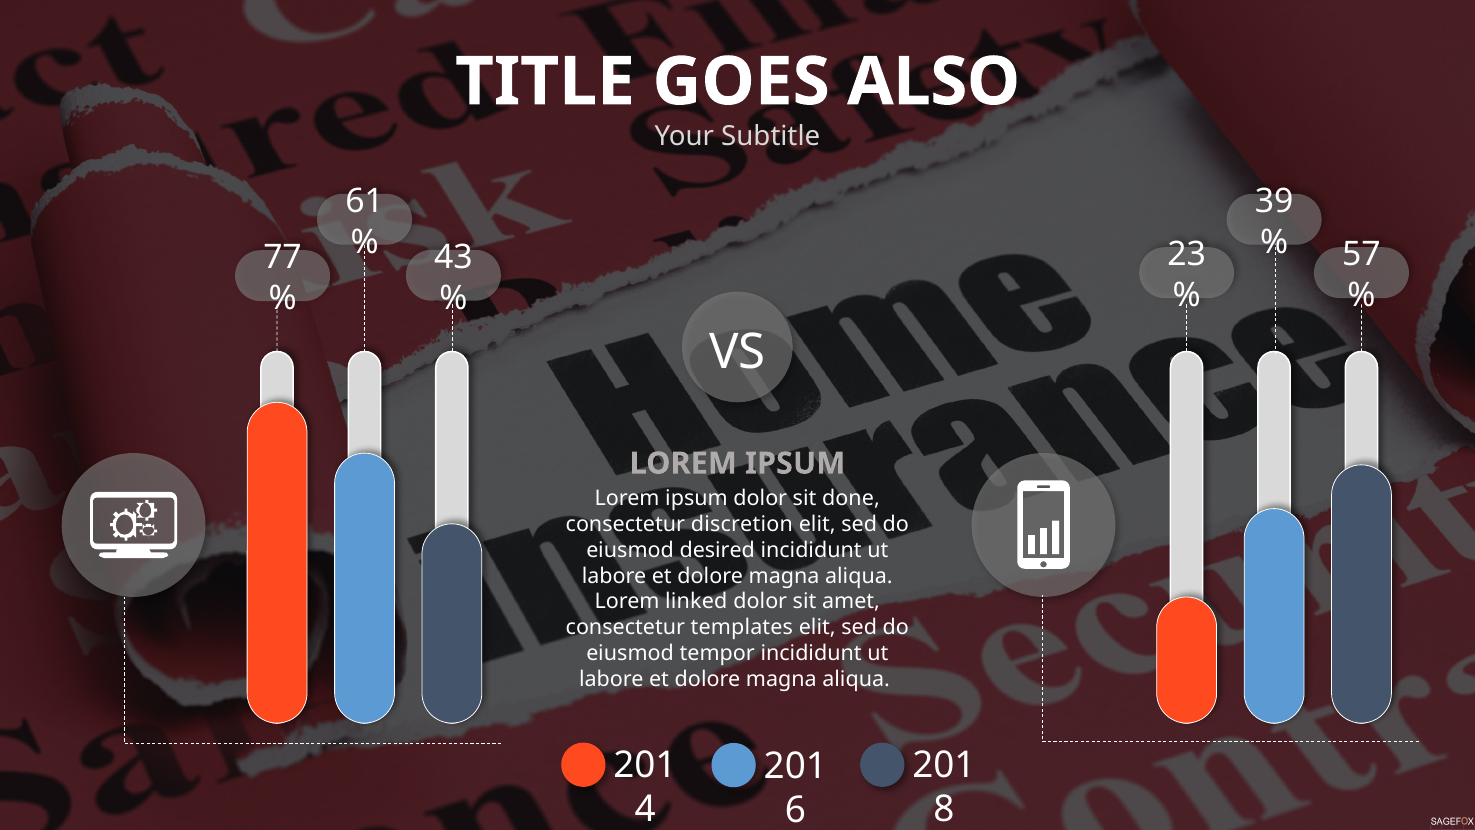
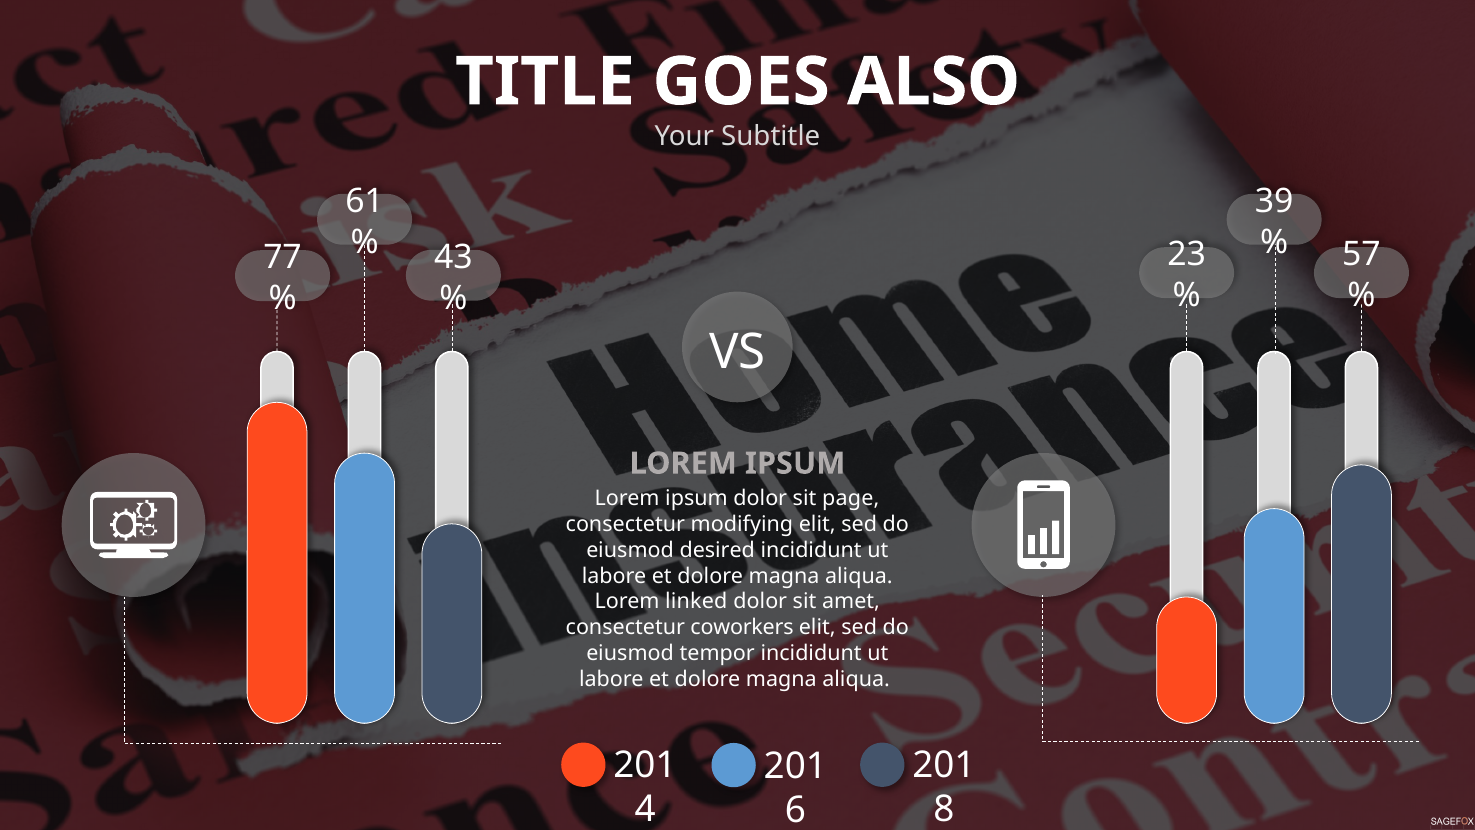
done: done -> page
discretion: discretion -> modifying
templates: templates -> coworkers
